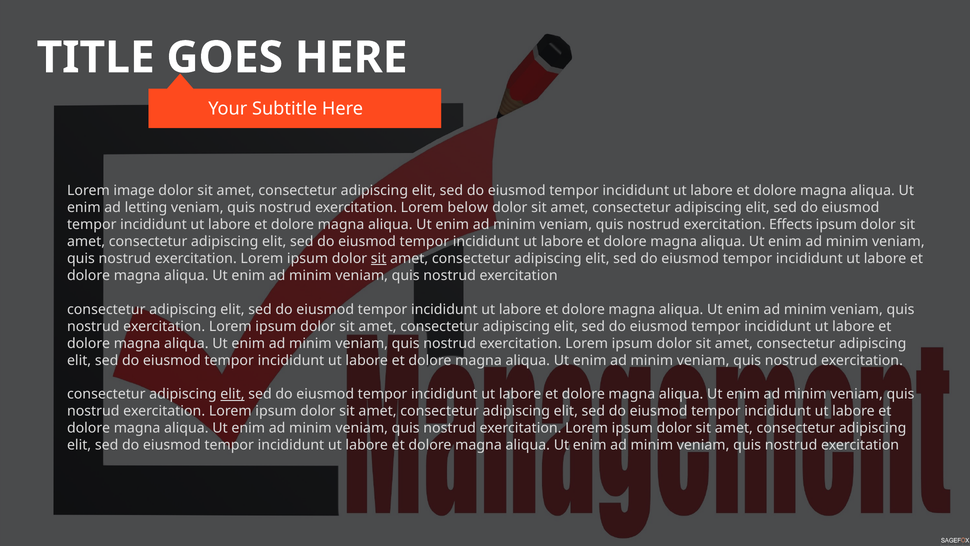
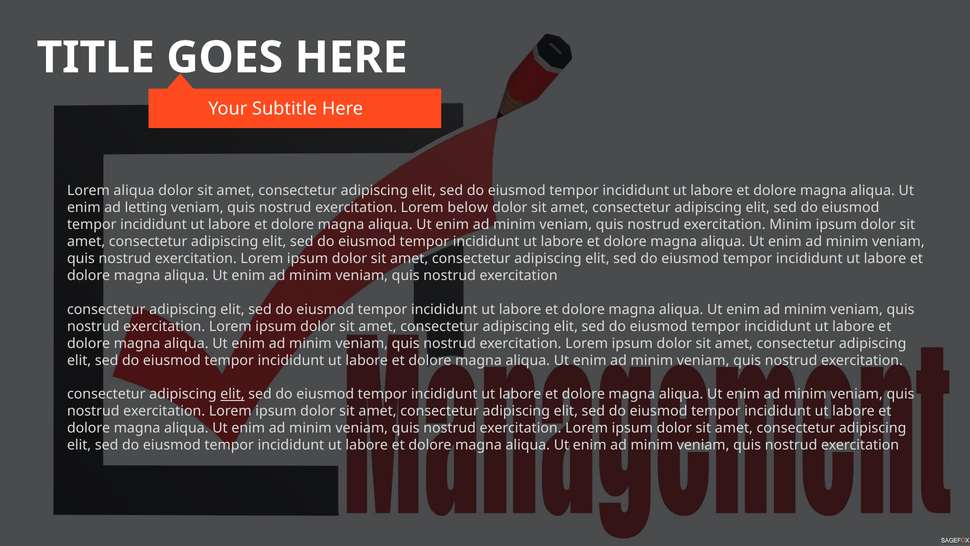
Lorem image: image -> aliqua
exercitation Effects: Effects -> Minim
sit at (379, 258) underline: present -> none
